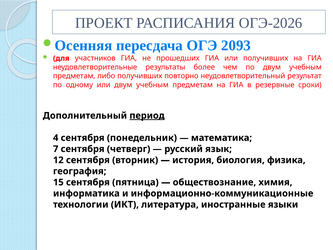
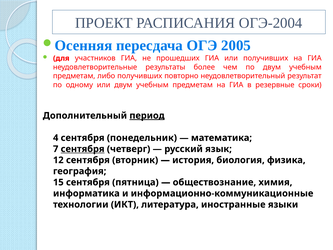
ОГЭ-2026: ОГЭ-2026 -> ОГЭ-2004
2093: 2093 -> 2005
сентября at (83, 149) underline: none -> present
